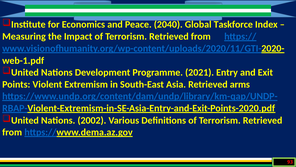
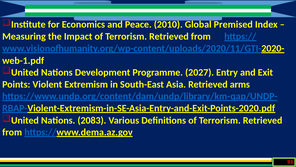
2040: 2040 -> 2010
Taskforce: Taskforce -> Premised
2021: 2021 -> 2027
2002: 2002 -> 2083
